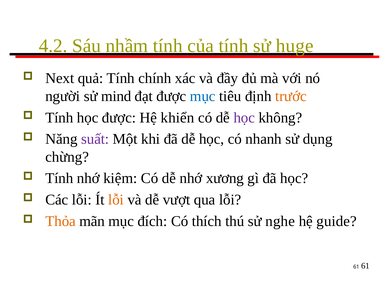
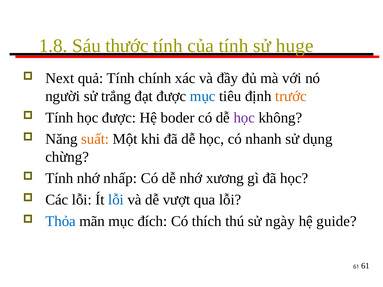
4.2: 4.2 -> 1.8
nhầm: nhầm -> thước
mind: mind -> trắng
khiển: khiển -> boder
suất colour: purple -> orange
kiệm: kiệm -> nhấp
lỗi at (116, 200) colour: orange -> blue
Thỏa colour: orange -> blue
nghe: nghe -> ngày
